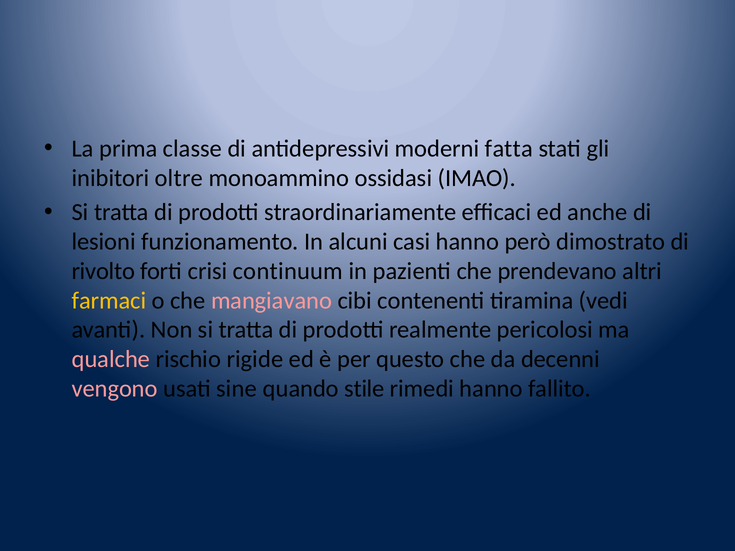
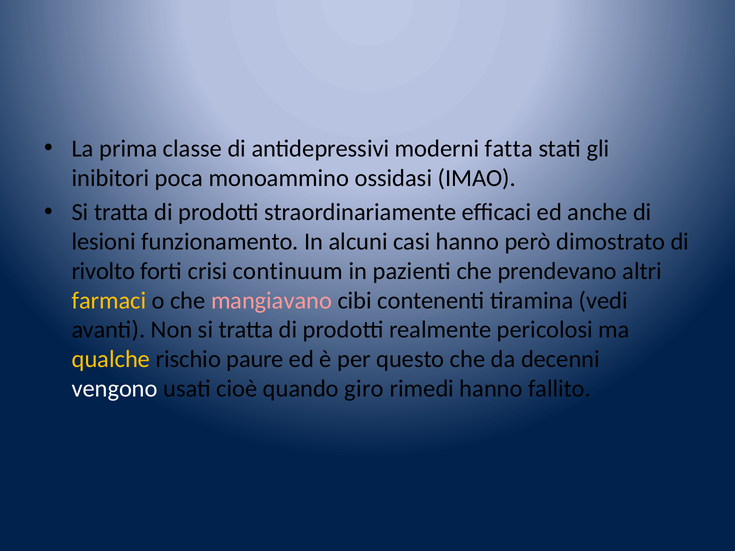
oltre: oltre -> poca
qualche colour: pink -> yellow
rigide: rigide -> paure
vengono colour: pink -> white
sine: sine -> cioè
stile: stile -> giro
